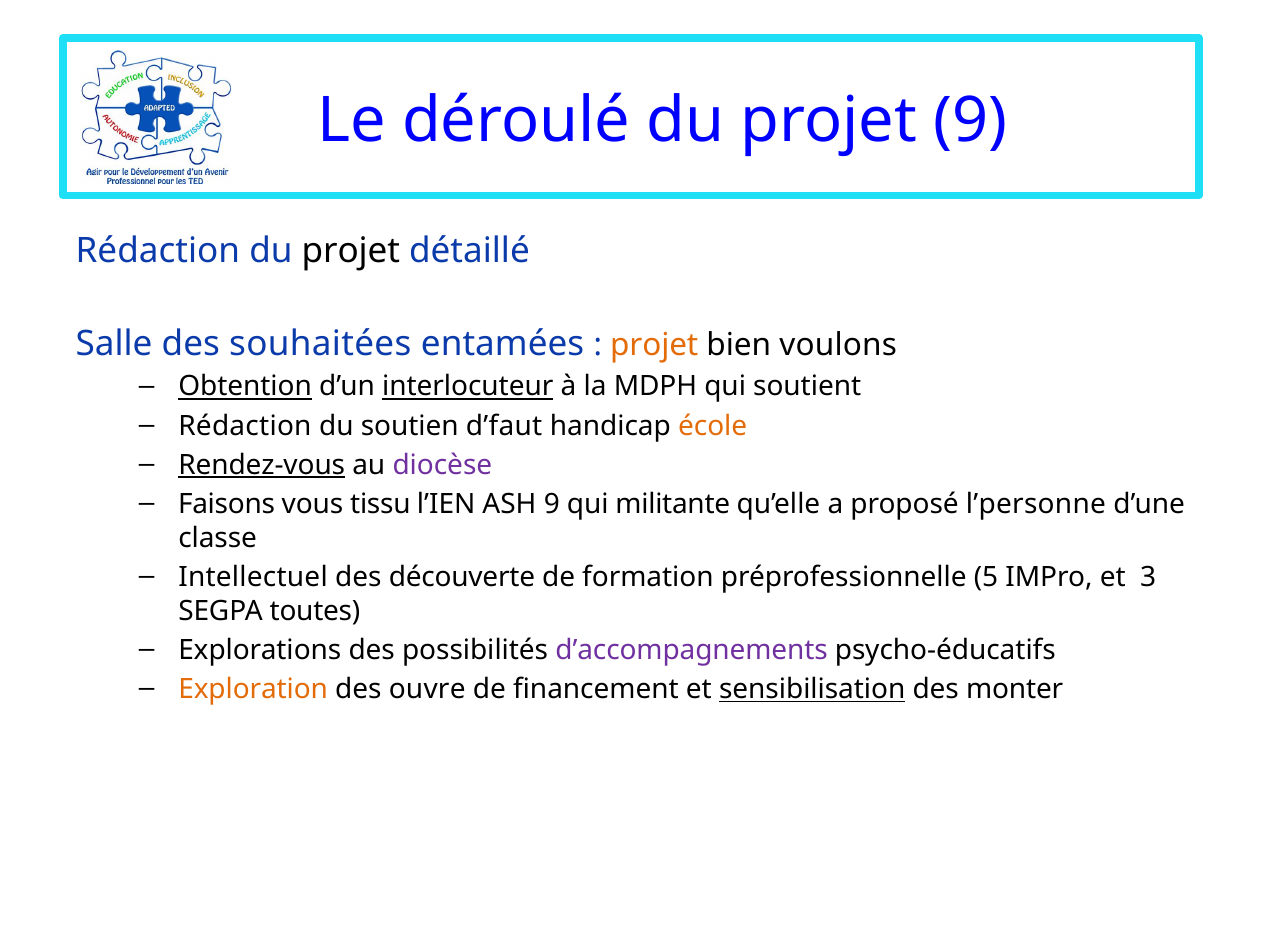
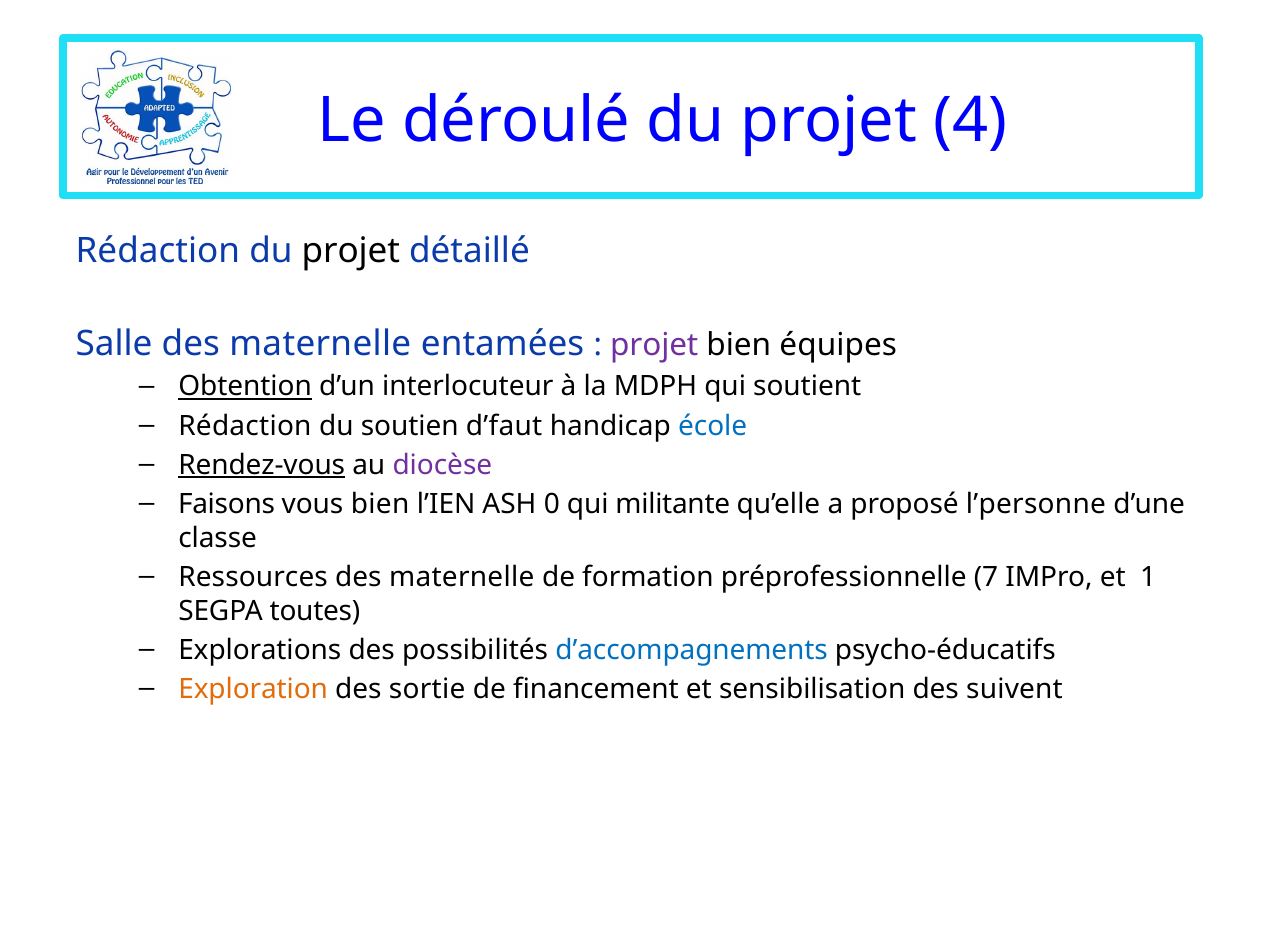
projet 9: 9 -> 4
souhaitées at (320, 344): souhaitées -> maternelle
projet at (654, 345) colour: orange -> purple
voulons: voulons -> équipes
interlocuteur underline: present -> none
école colour: orange -> blue
vous tissu: tissu -> bien
ASH 9: 9 -> 0
Intellectuel: Intellectuel -> Ressources
découverte at (462, 578): découverte -> maternelle
5: 5 -> 7
3: 3 -> 1
d’accompagnements colour: purple -> blue
ouvre: ouvre -> sortie
sensibilisation underline: present -> none
monter: monter -> suivent
